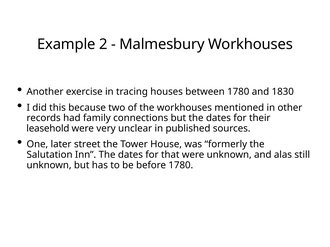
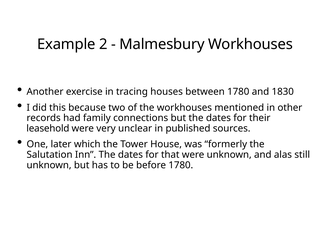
street: street -> which
